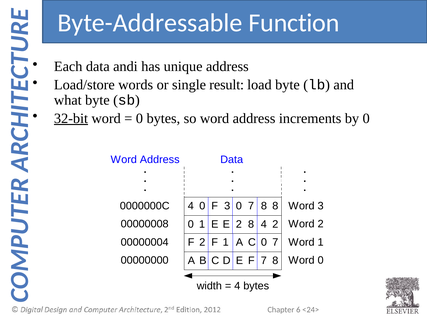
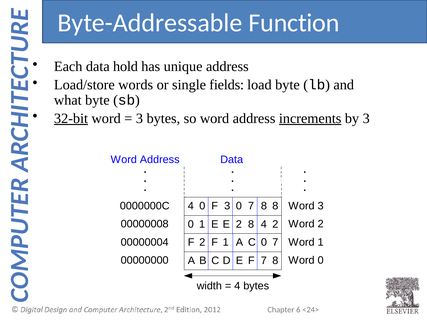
andi: andi -> hold
result: result -> fields
0 at (139, 118): 0 -> 3
increments underline: none -> present
by 0: 0 -> 3
